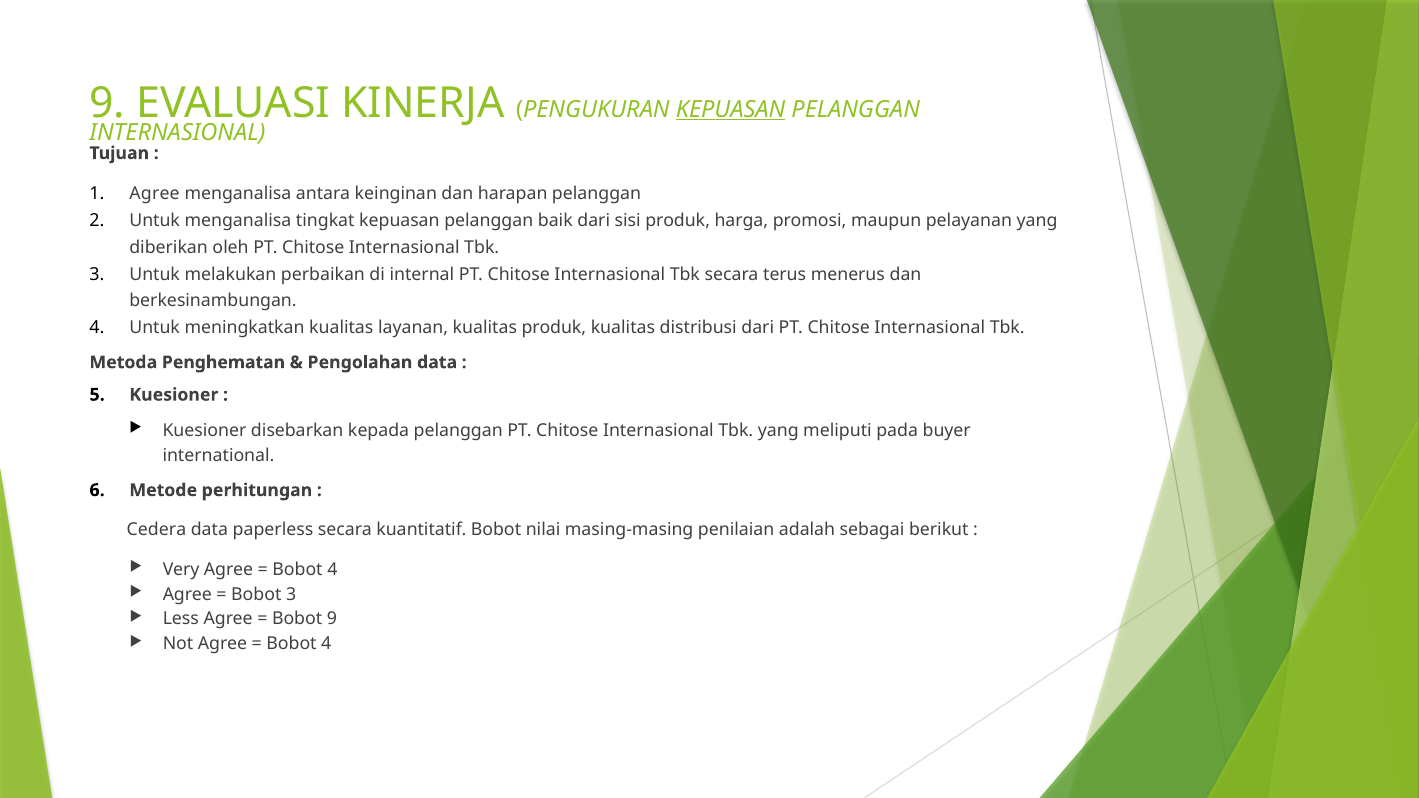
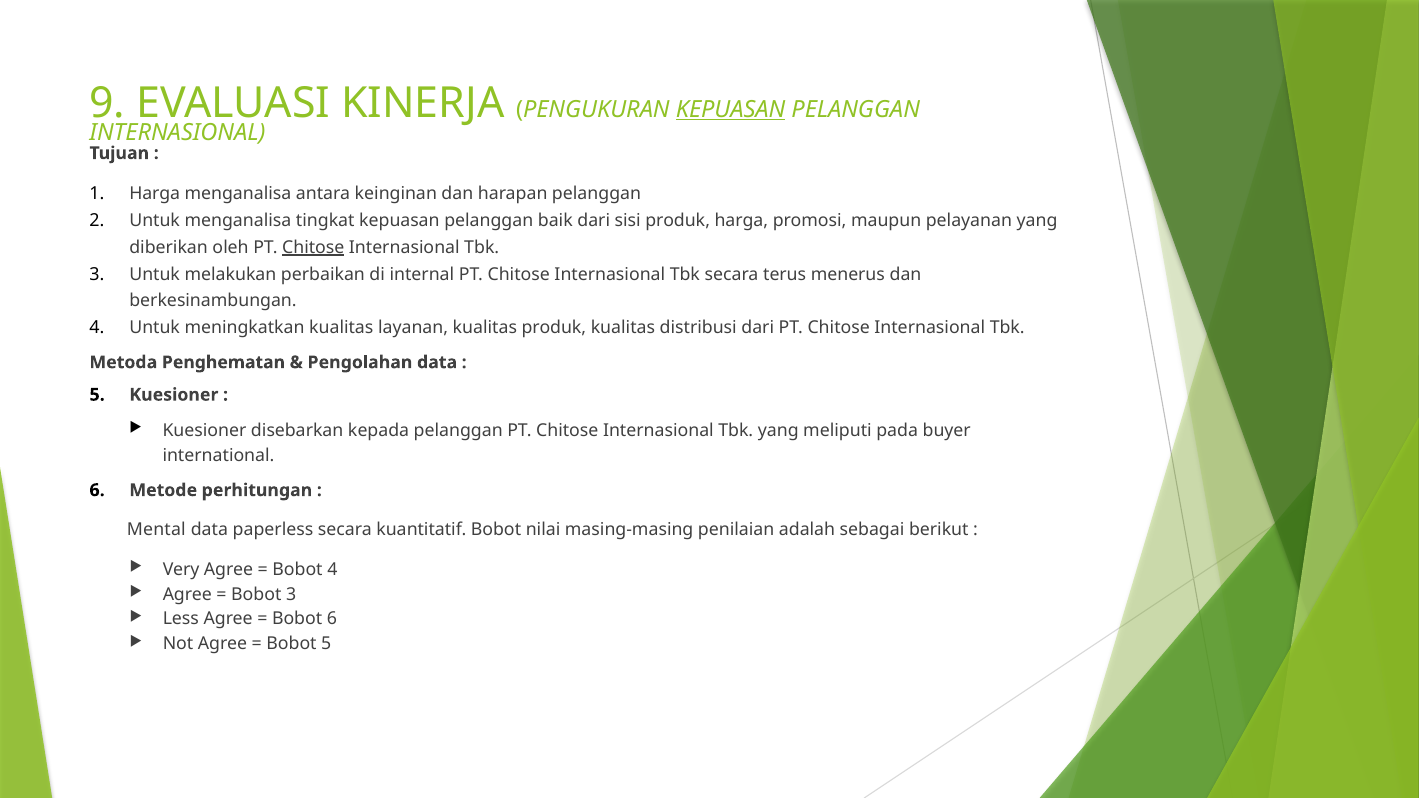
1 Agree: Agree -> Harga
Chitose at (313, 247) underline: none -> present
Cedera: Cedera -> Mental
Bobot 9: 9 -> 6
4 at (326, 644): 4 -> 5
